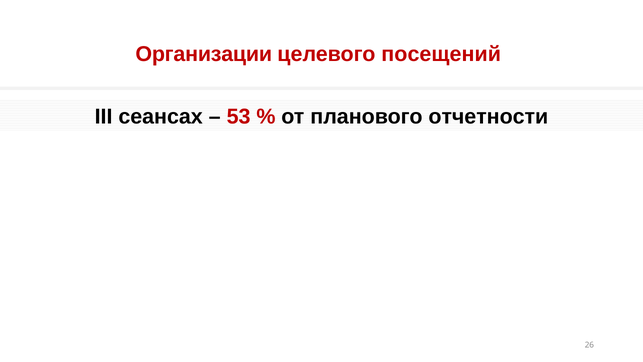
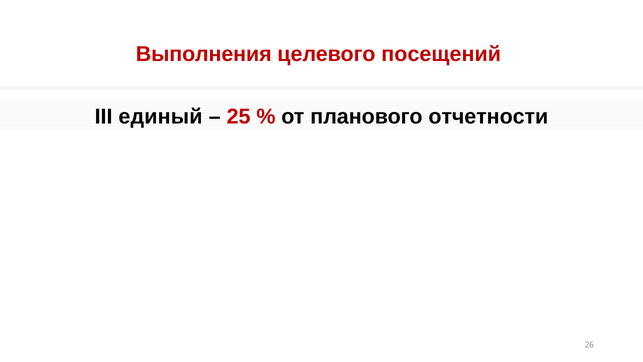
Организации: Организации -> Выполнения
сеансах: сеансах -> единый
53: 53 -> 25
